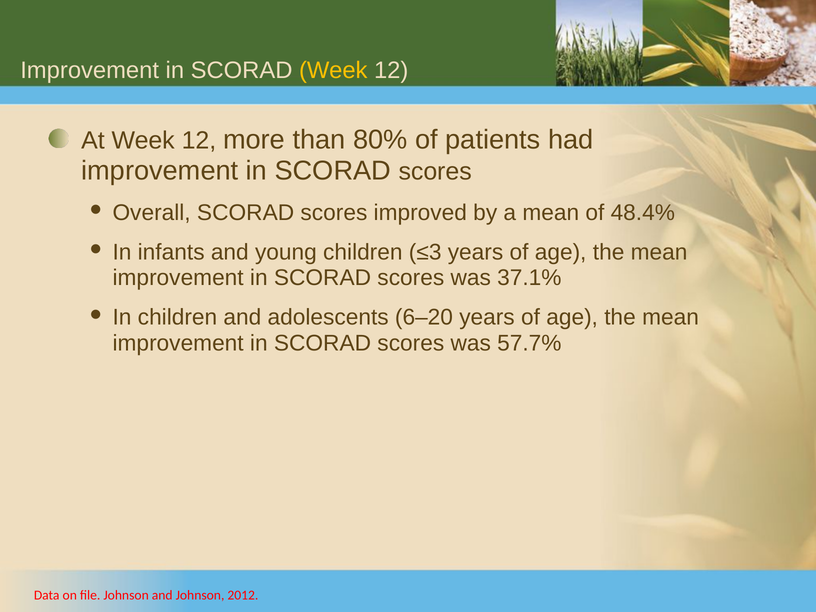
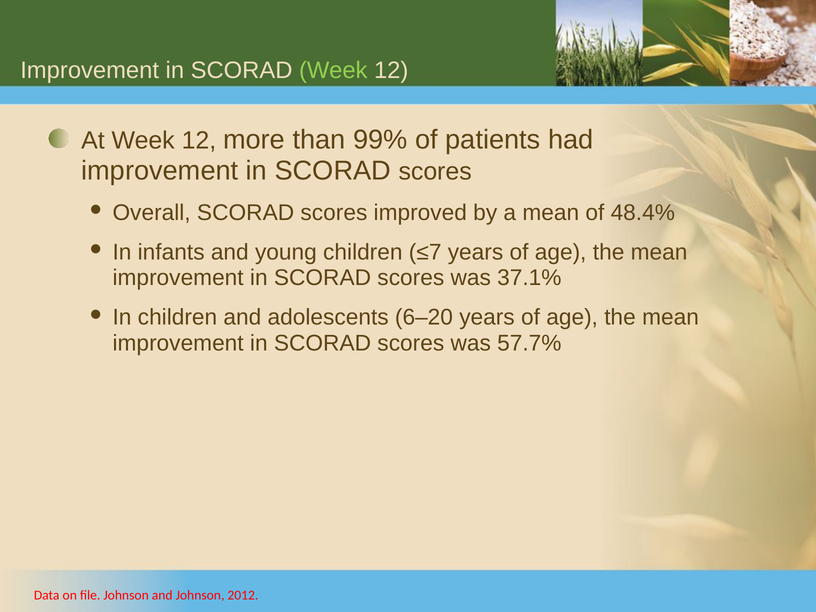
Week at (333, 70) colour: yellow -> light green
80%: 80% -> 99%
≤3: ≤3 -> ≤7
